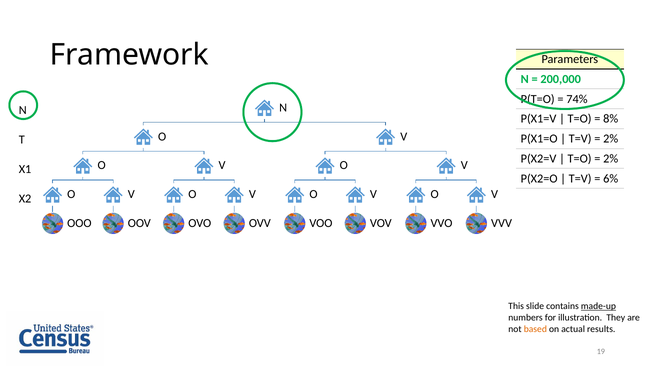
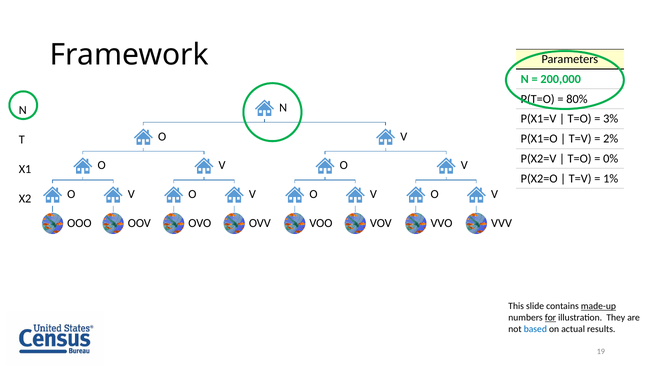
74%: 74% -> 80%
8%: 8% -> 3%
2% at (611, 159): 2% -> 0%
6%: 6% -> 1%
for underline: none -> present
based colour: orange -> blue
